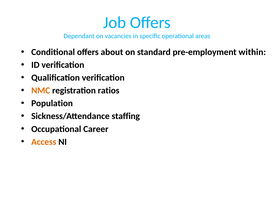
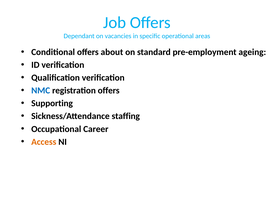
within: within -> ageing
NMC colour: orange -> blue
registration ratios: ratios -> offers
Population: Population -> Supporting
